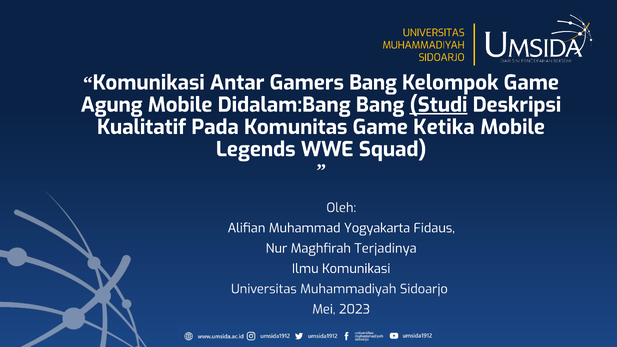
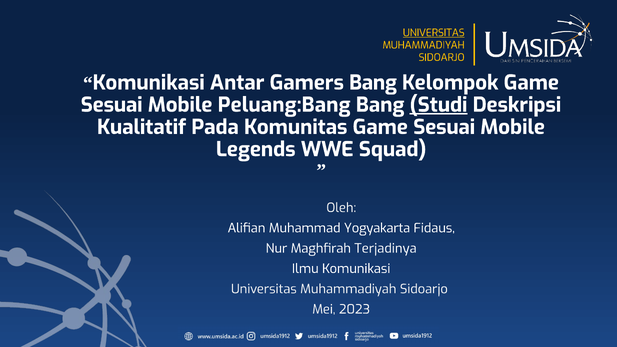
UNIVERSITAS at (434, 33) underline: none -> present
Agung at (112, 105): Agung -> Sesuai
Didalam:Bang: Didalam:Bang -> Peluang:Bang
Komunitas Game Ketika: Ketika -> Sesuai
